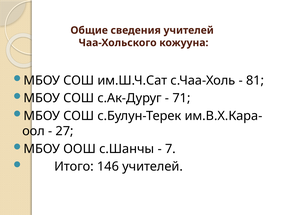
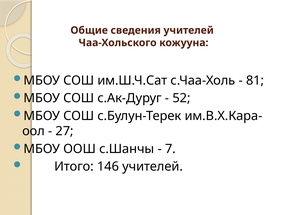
71: 71 -> 52
